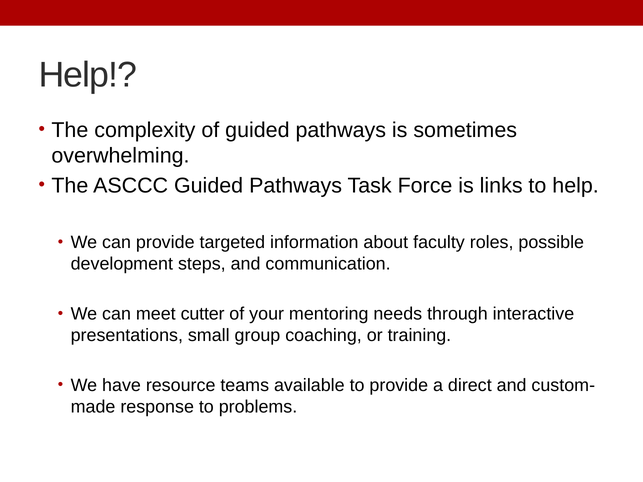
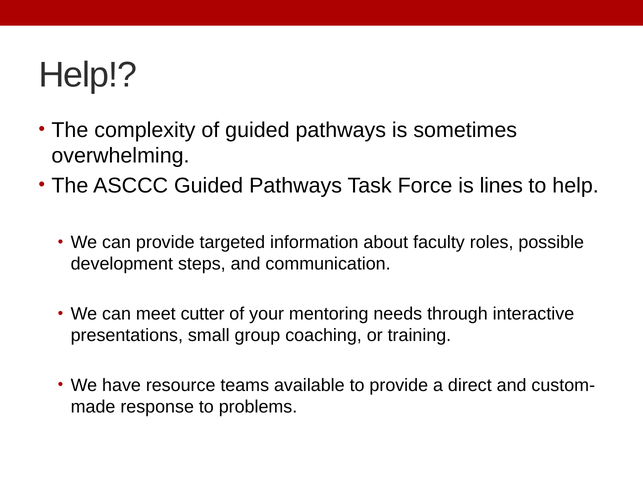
links: links -> lines
